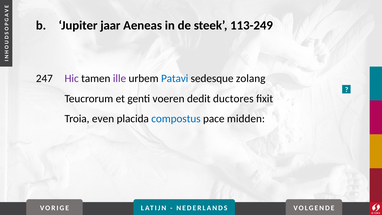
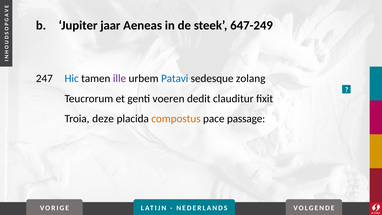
113-249: 113-249 -> 647-249
Hic colour: purple -> blue
ductores: ductores -> clauditur
even: even -> deze
compostus colour: blue -> orange
midden: midden -> passage
